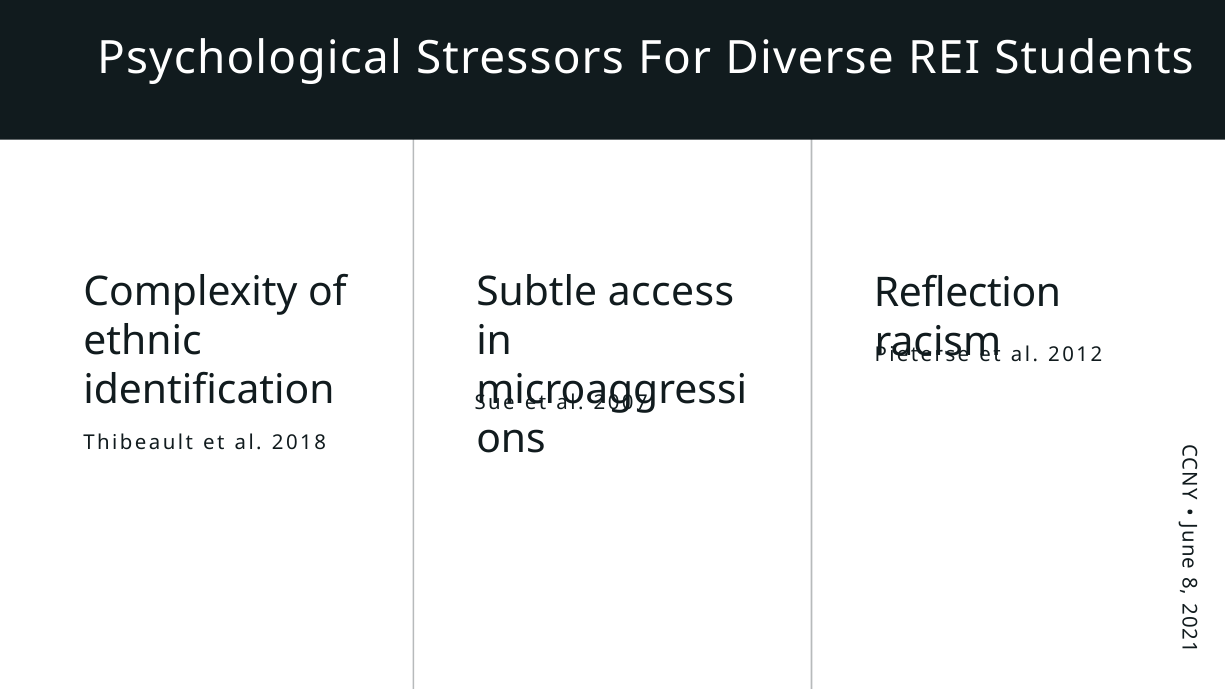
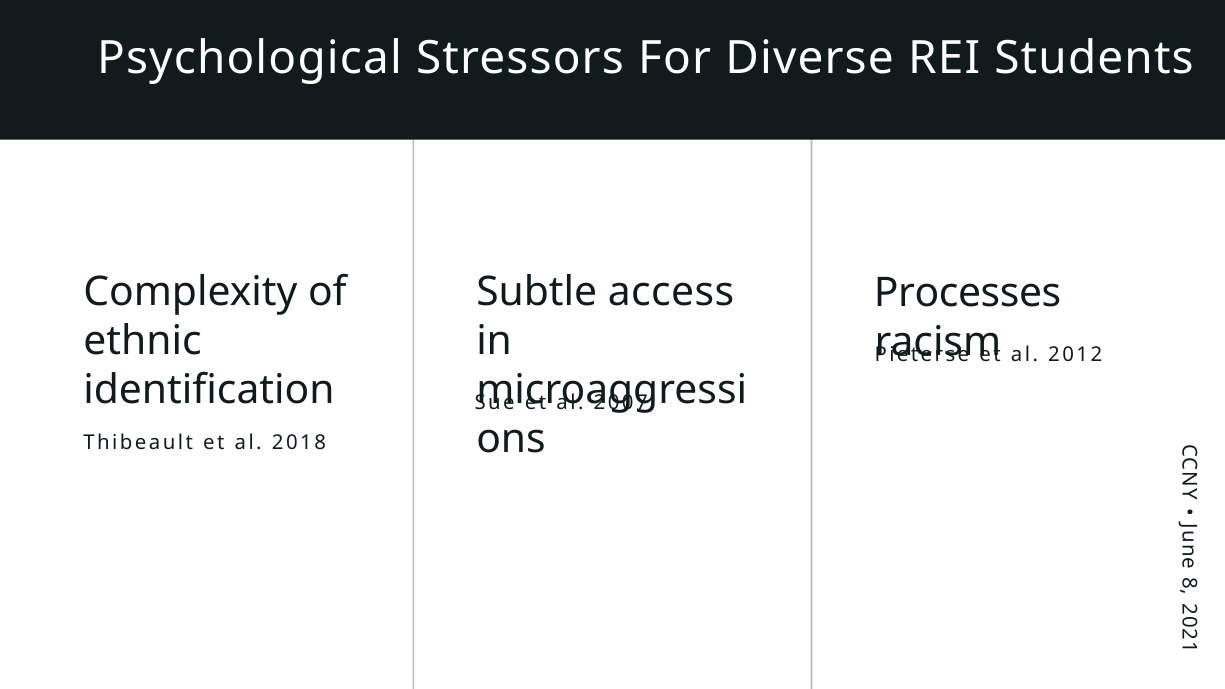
Reflection: Reflection -> Processes
